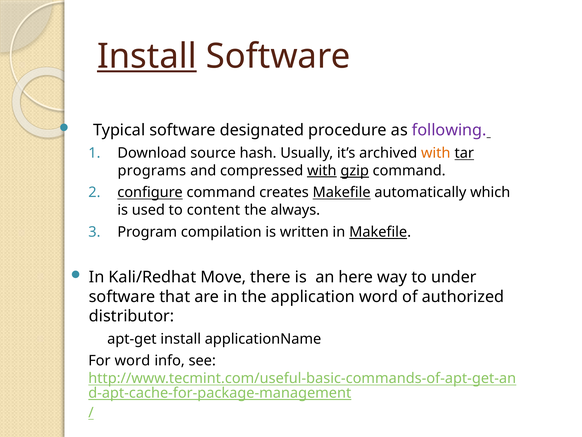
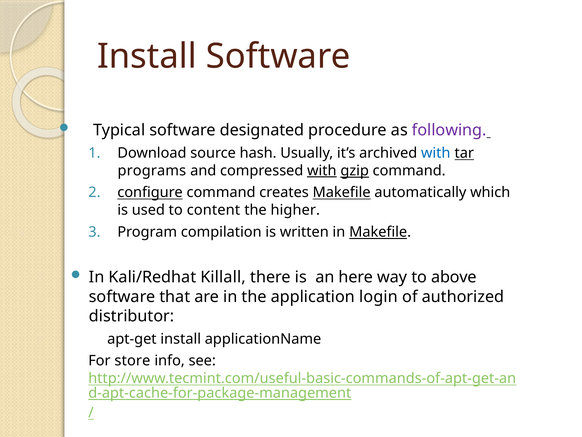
Install at (147, 56) underline: present -> none
with at (436, 153) colour: orange -> blue
always: always -> higher
Move: Move -> Killall
under: under -> above
application word: word -> login
For word: word -> store
